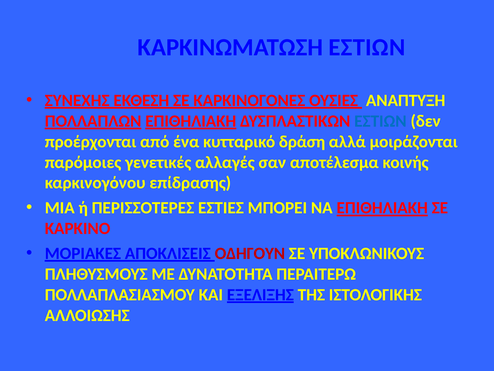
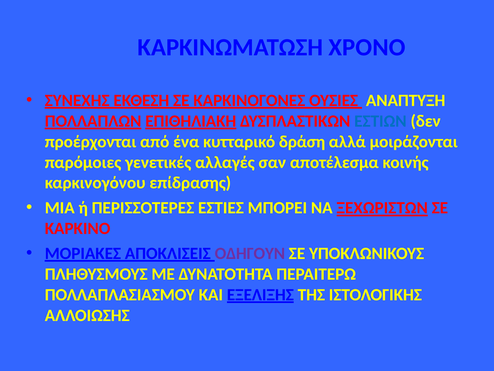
ΚΑΡΚΙΝΩΜΑΤΩΣΗ ΕΣΤΙΩΝ: ΕΣΤΙΩΝ -> ΧΡΟΝΟ
ΝΑ ΕΠΙΘΗΛΙΑΚΗ: ΕΠΙΘΗΛΙΑΚΗ -> ΞΕΧΩΡΙΣΤΩΝ
ΟΔΗΓΟΥΝ colour: red -> purple
